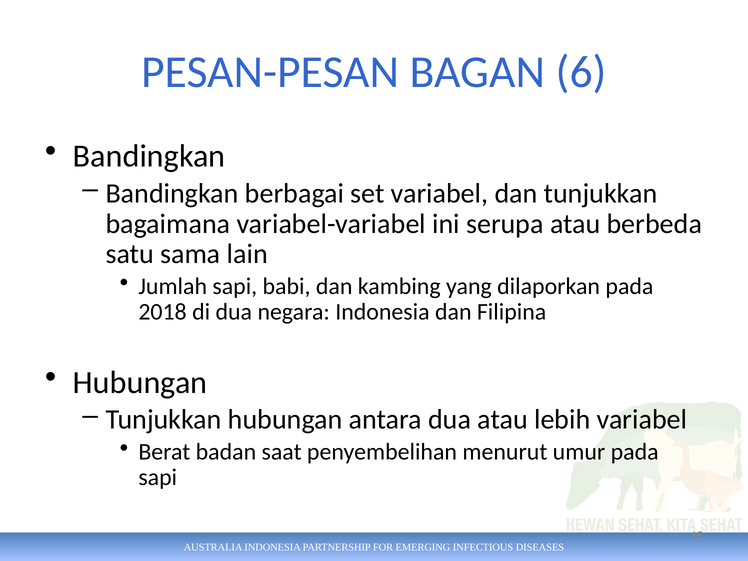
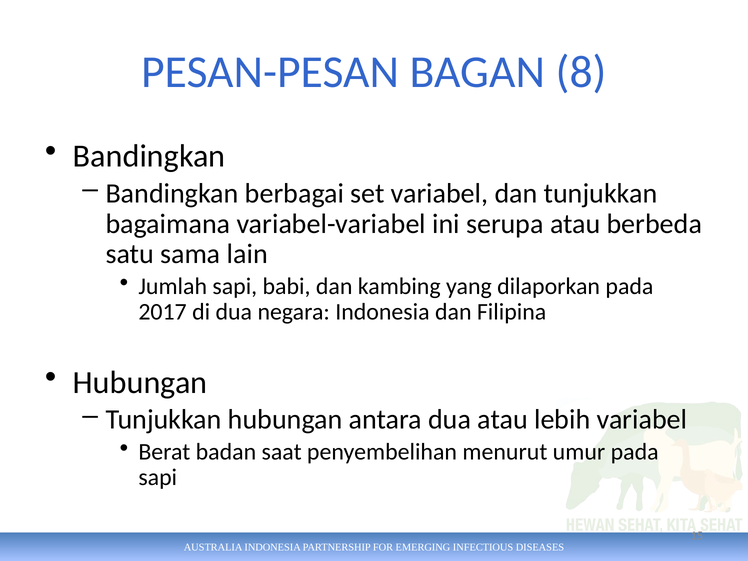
6: 6 -> 8
2018: 2018 -> 2017
